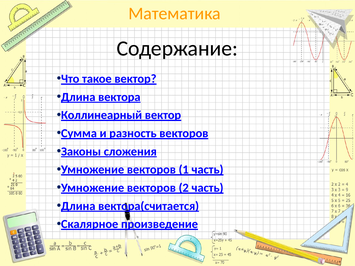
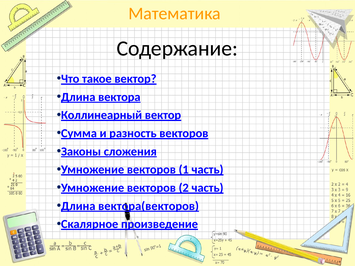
вектора(считается: вектора(считается -> вектора(векторов
